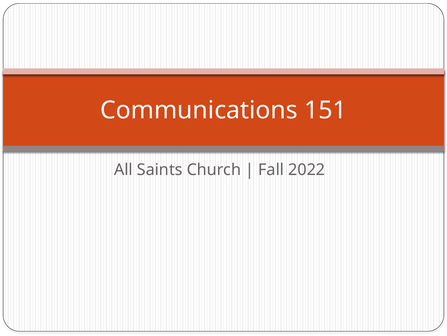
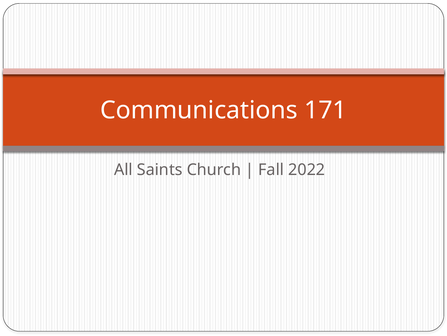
151: 151 -> 171
